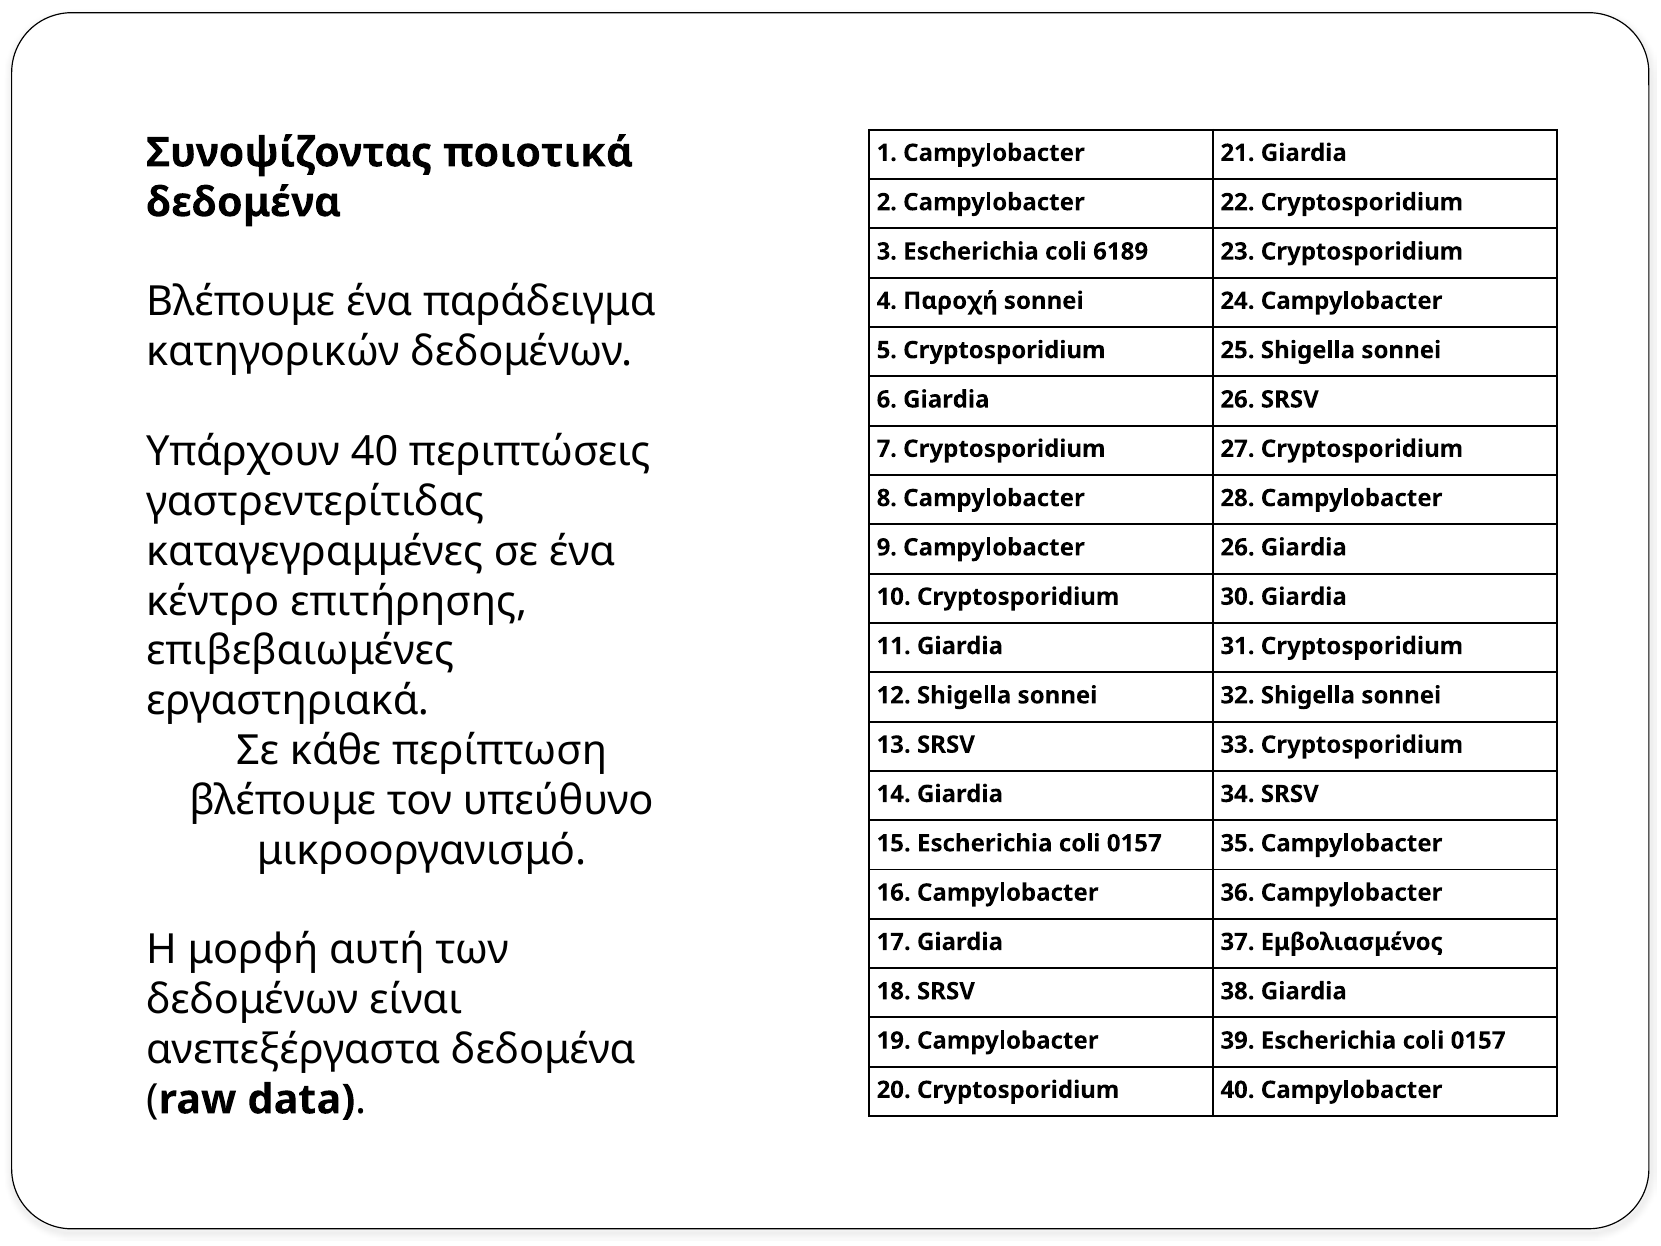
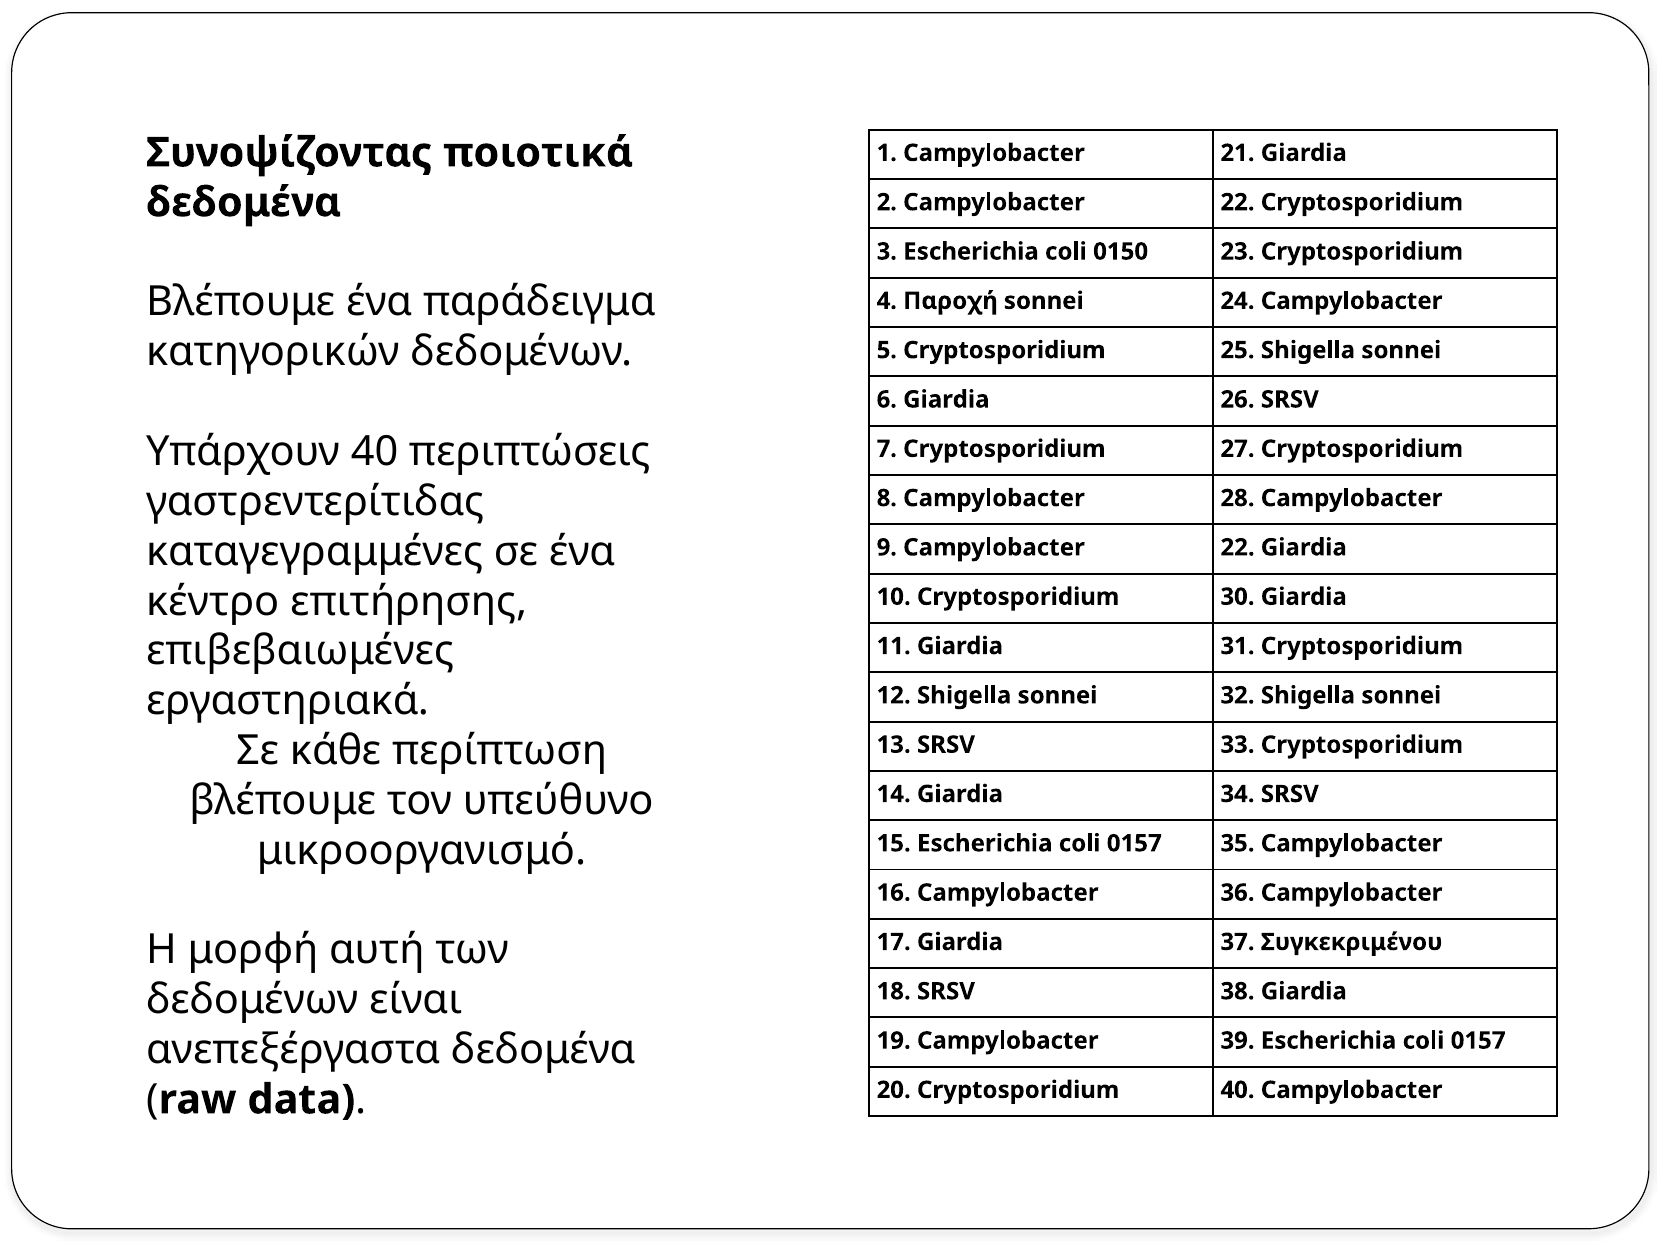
6189: 6189 -> 0150
9 Campylobacter 26: 26 -> 22
Εμβολιασμένος: Εμβολιασμένος -> Συγκεκριμένου
